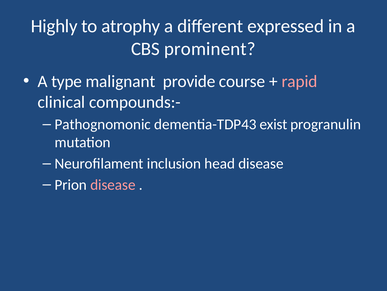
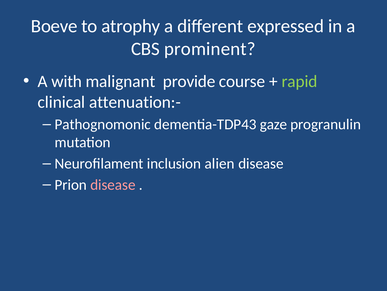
Highly: Highly -> Boeve
type: type -> with
rapid colour: pink -> light green
compounds:-: compounds:- -> attenuation:-
exist: exist -> gaze
head: head -> alien
